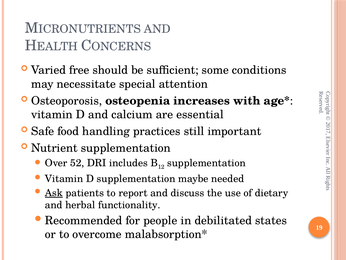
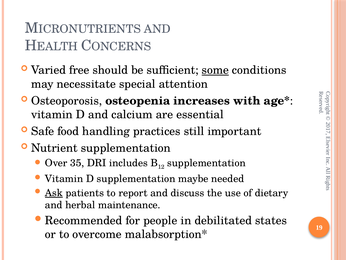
some underline: none -> present
52: 52 -> 35
functionality: functionality -> maintenance
